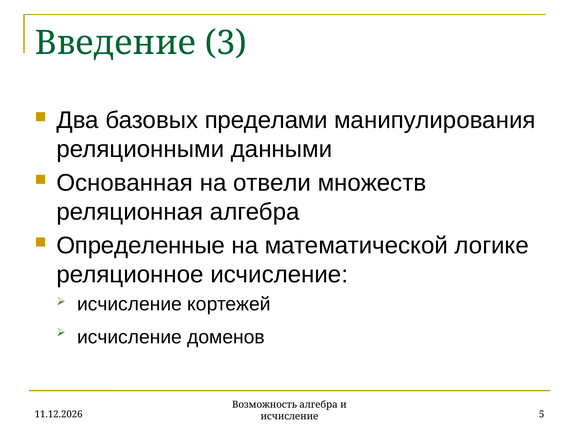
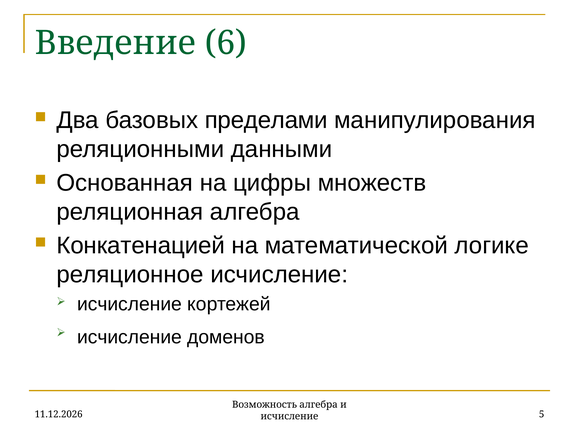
3: 3 -> 6
отвели: отвели -> цифры
Определенные: Определенные -> Конкатенацией
